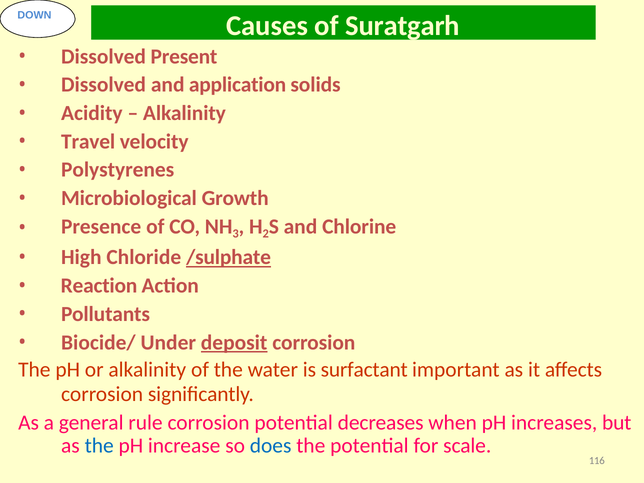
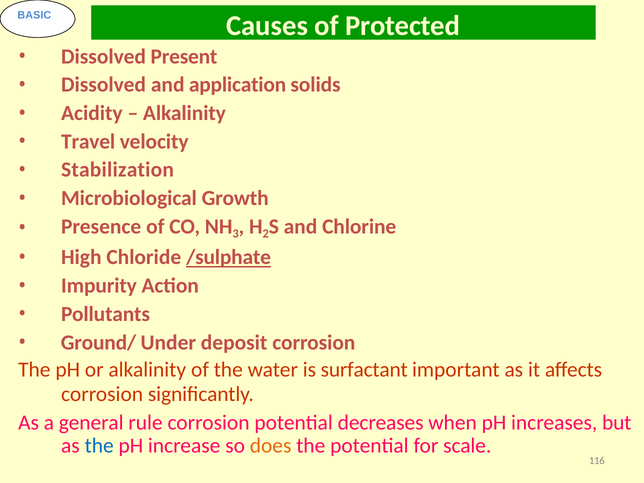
DOWN: DOWN -> BASIC
Suratgarh: Suratgarh -> Protected
Polystyrenes: Polystyrenes -> Stabilization
Reaction: Reaction -> Impurity
Biocide/: Biocide/ -> Ground/
deposit underline: present -> none
does colour: blue -> orange
